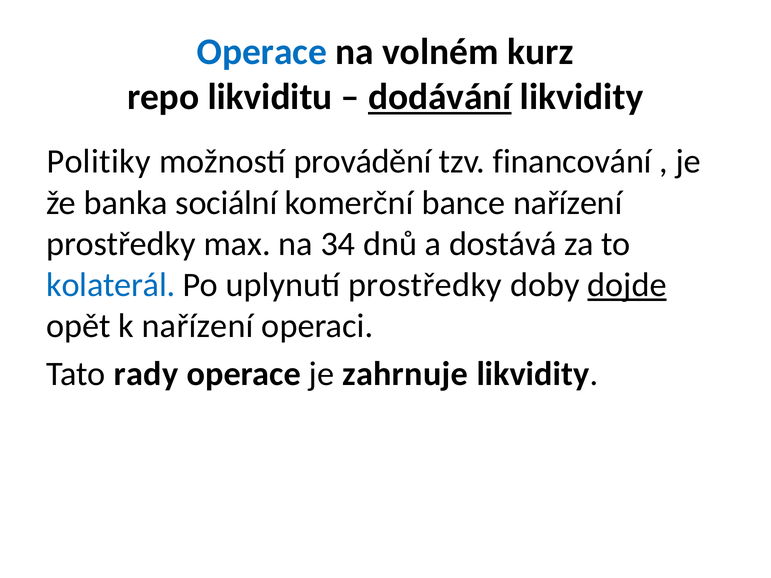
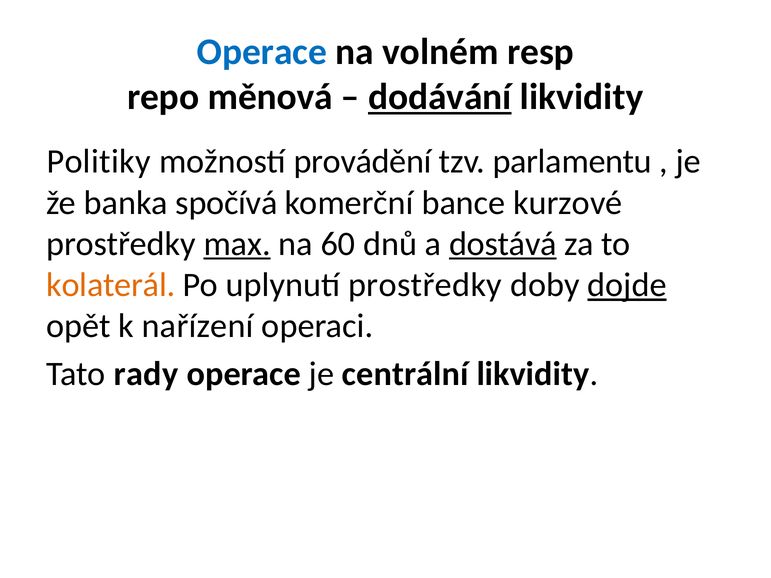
kurz: kurz -> resp
likviditu: likviditu -> měnová
financování: financování -> parlamentu
sociální: sociální -> spočívá
bance nařízení: nařízení -> kurzové
max underline: none -> present
34: 34 -> 60
dostává underline: none -> present
kolaterál colour: blue -> orange
zahrnuje: zahrnuje -> centrální
